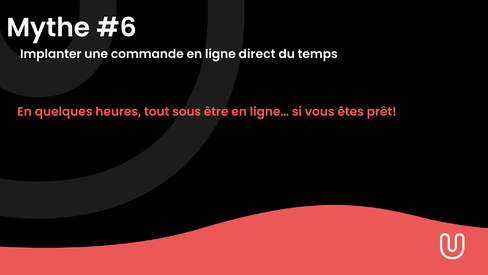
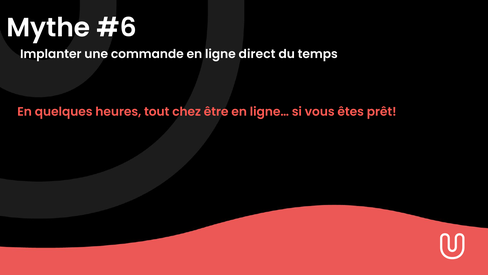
sous: sous -> chez
